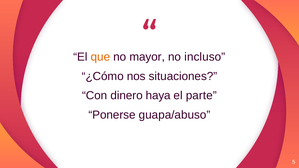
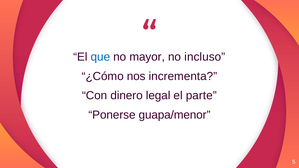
que colour: orange -> blue
situaciones: situaciones -> incrementa
haya: haya -> legal
guapa/abuso: guapa/abuso -> guapa/menor
